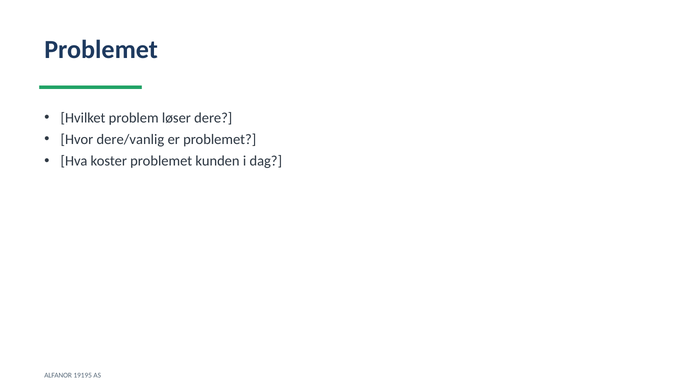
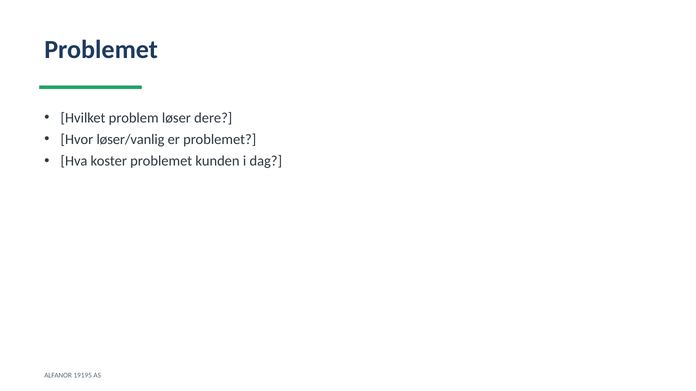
dere/vanlig: dere/vanlig -> løser/vanlig
